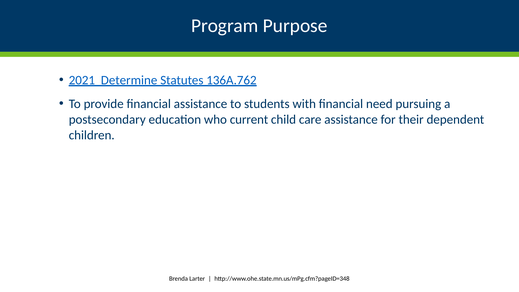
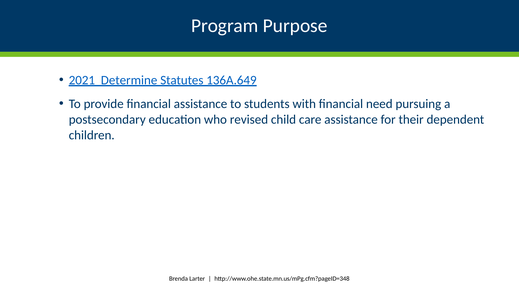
136A.762: 136A.762 -> 136A.649
current: current -> revised
